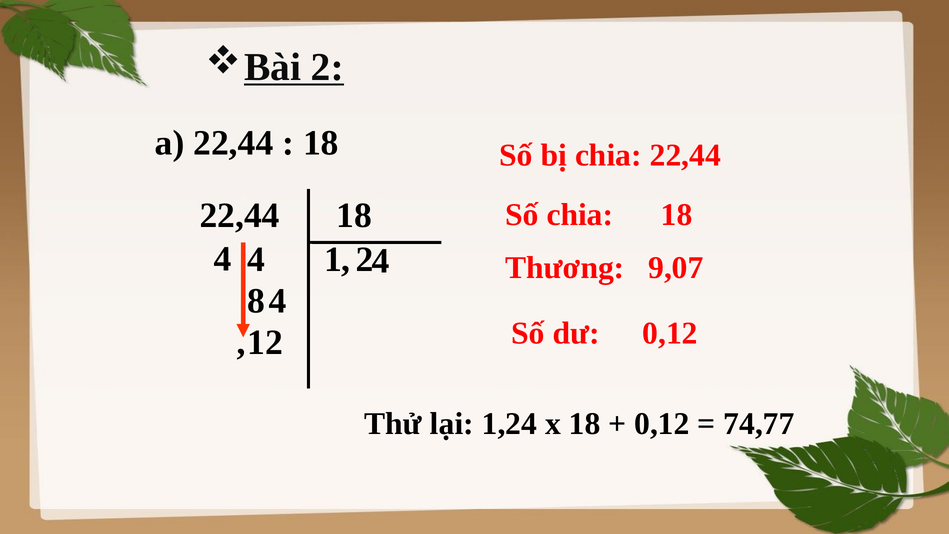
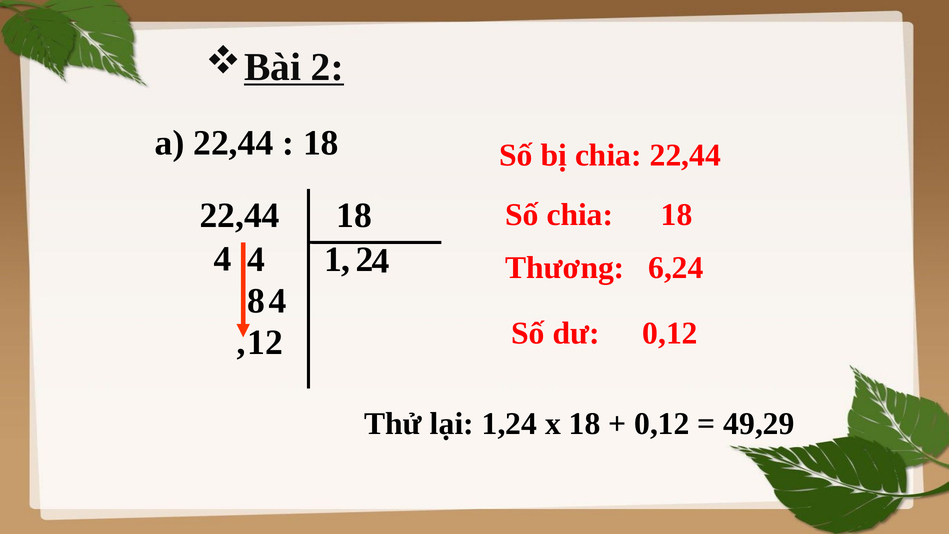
9,07: 9,07 -> 6,24
74,77: 74,77 -> 49,29
